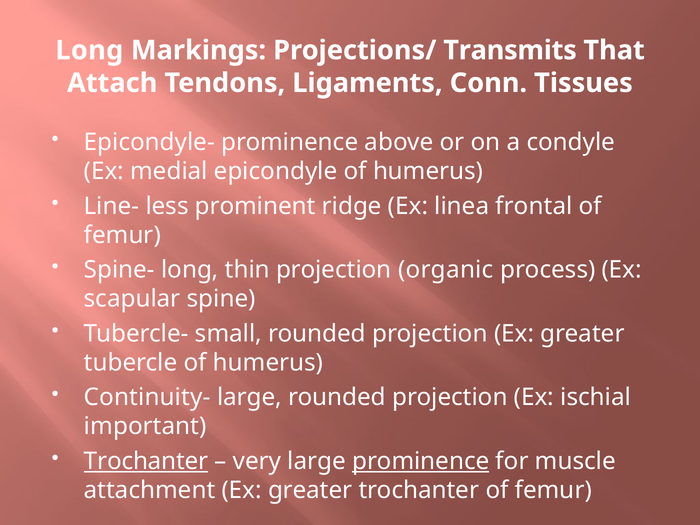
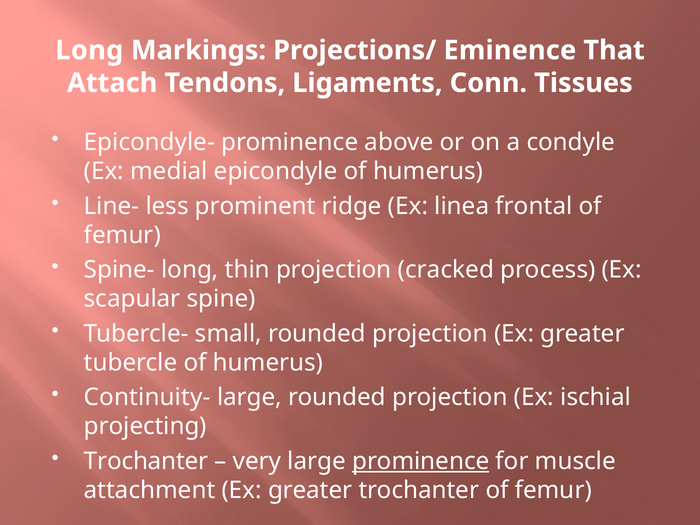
Transmits: Transmits -> Eminence
organic: organic -> cracked
important: important -> projecting
Trochanter at (146, 461) underline: present -> none
